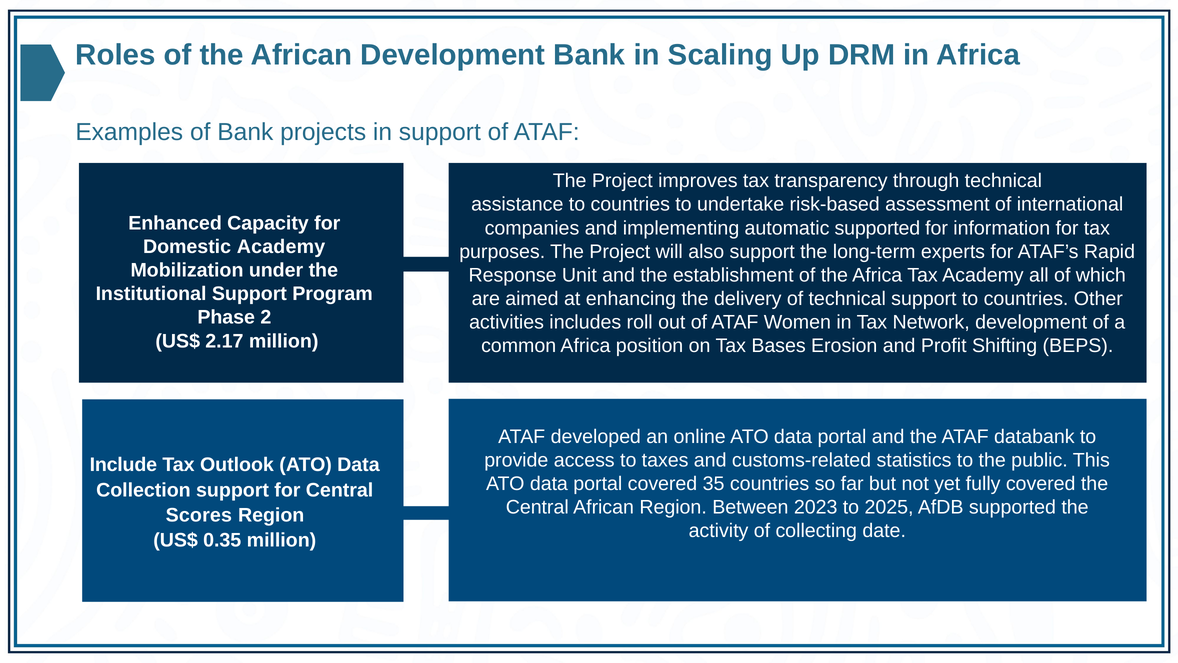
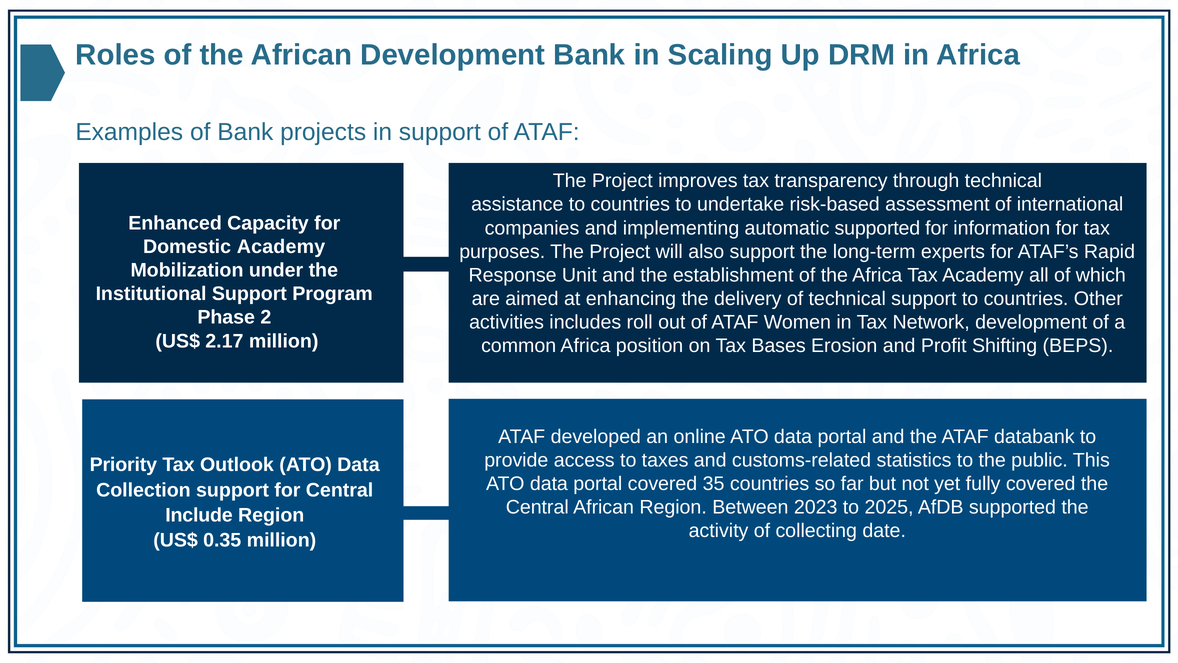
Include: Include -> Priority
Scores: Scores -> Include
